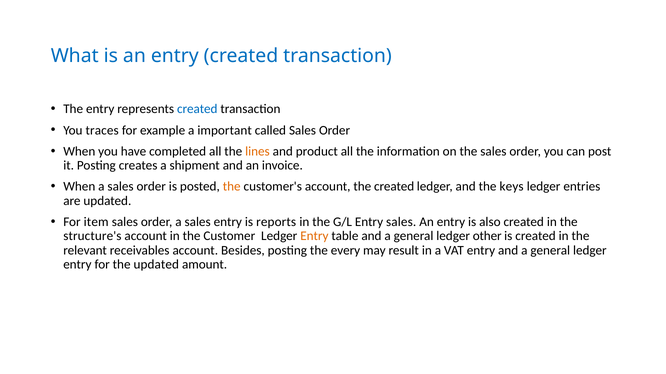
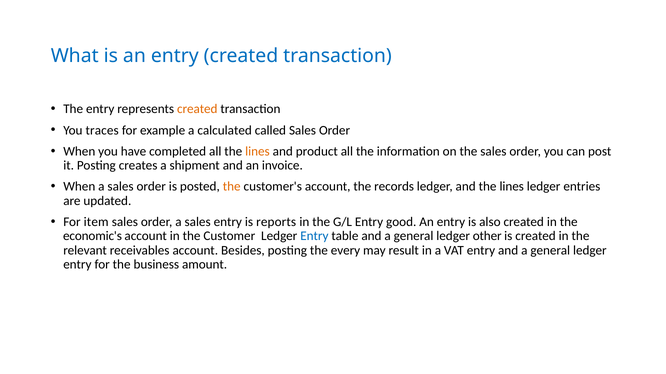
created at (197, 109) colour: blue -> orange
important: important -> calculated
the created: created -> records
and the keys: keys -> lines
Entry sales: sales -> good
structure's: structure's -> economic's
Entry at (314, 237) colour: orange -> blue
the updated: updated -> business
